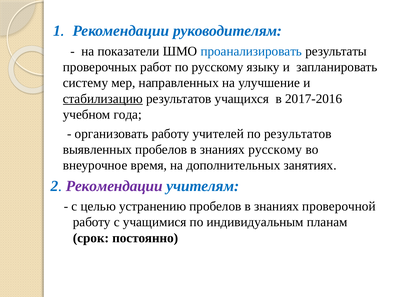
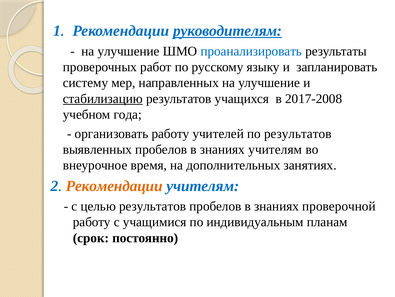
руководителям underline: none -> present
показатели at (128, 51): показатели -> улучшение
2017-2016: 2017-2016 -> 2017-2008
знаниях русскому: русскому -> учителям
Рекомендации at (114, 185) colour: purple -> orange
целью устранению: устранению -> результатов
